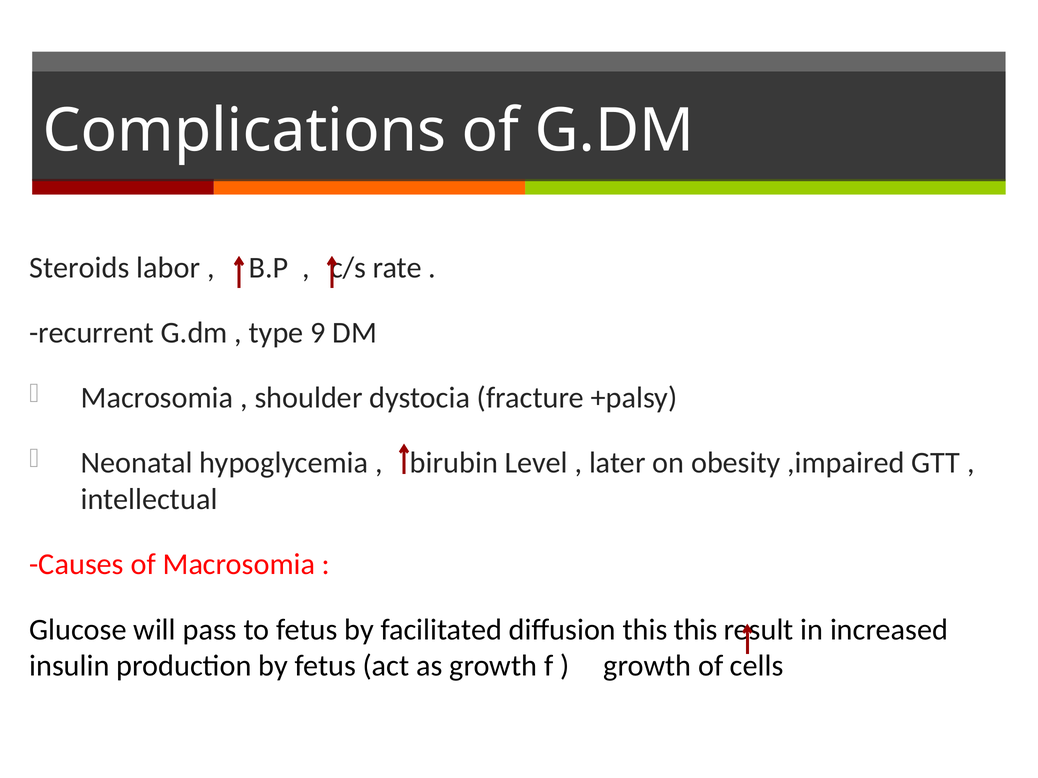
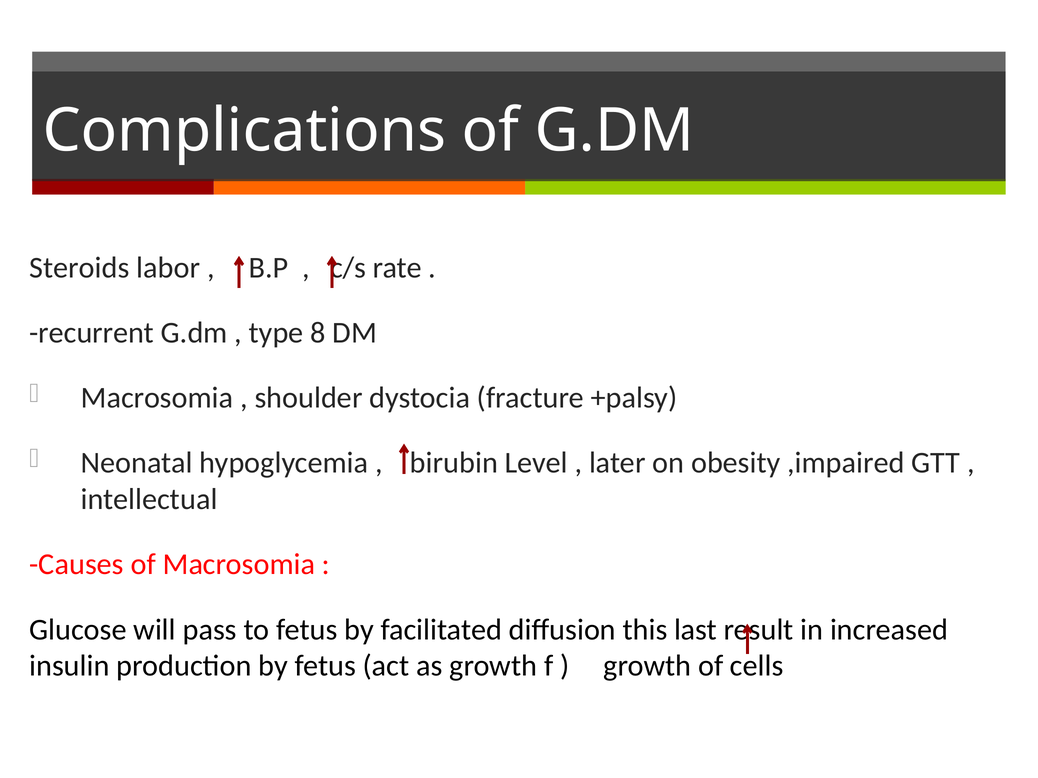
9: 9 -> 8
this this: this -> last
